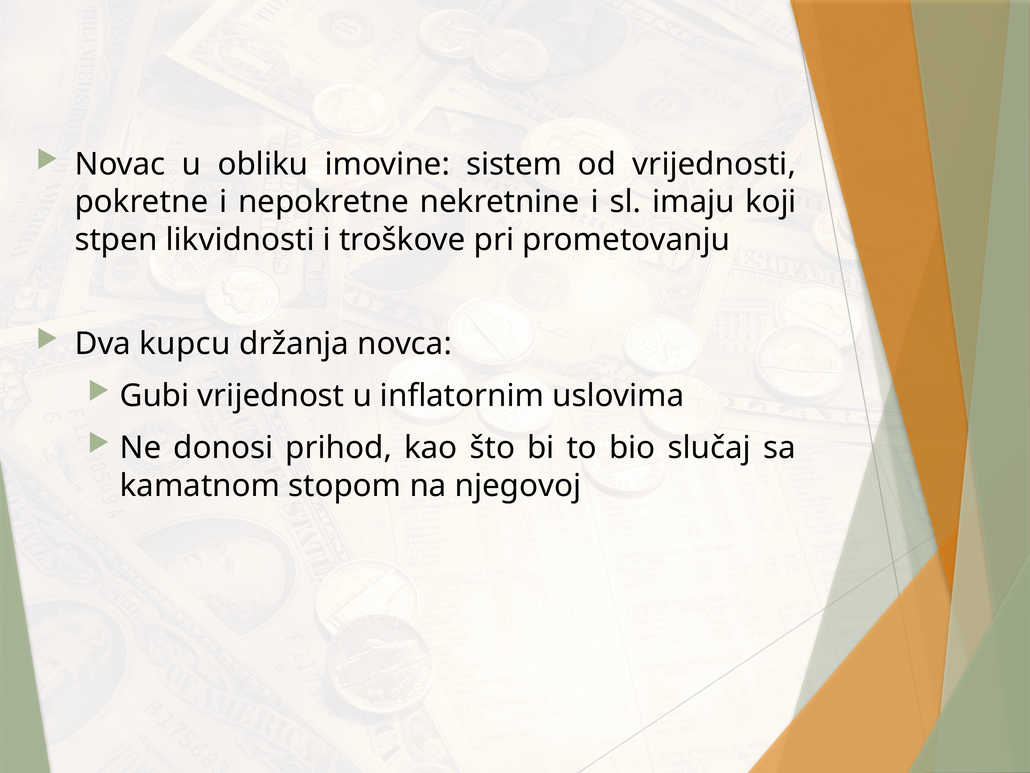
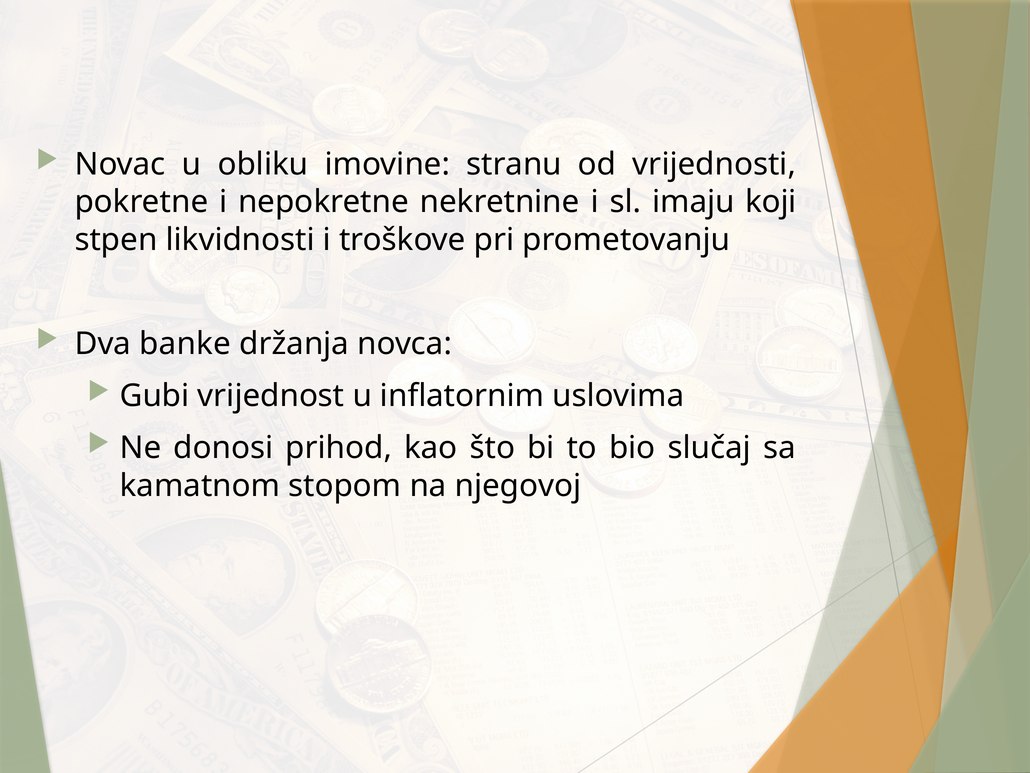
sistem: sistem -> stranu
kupcu: kupcu -> banke
